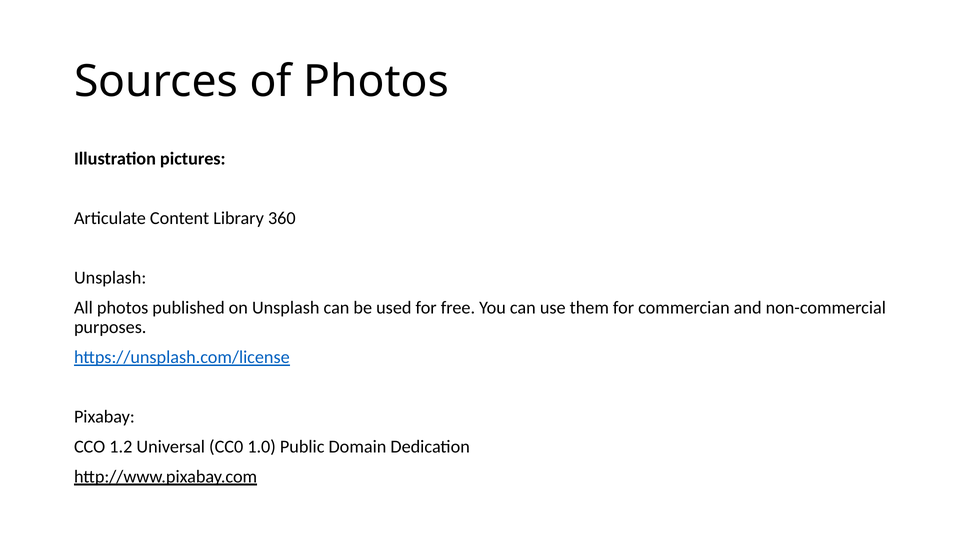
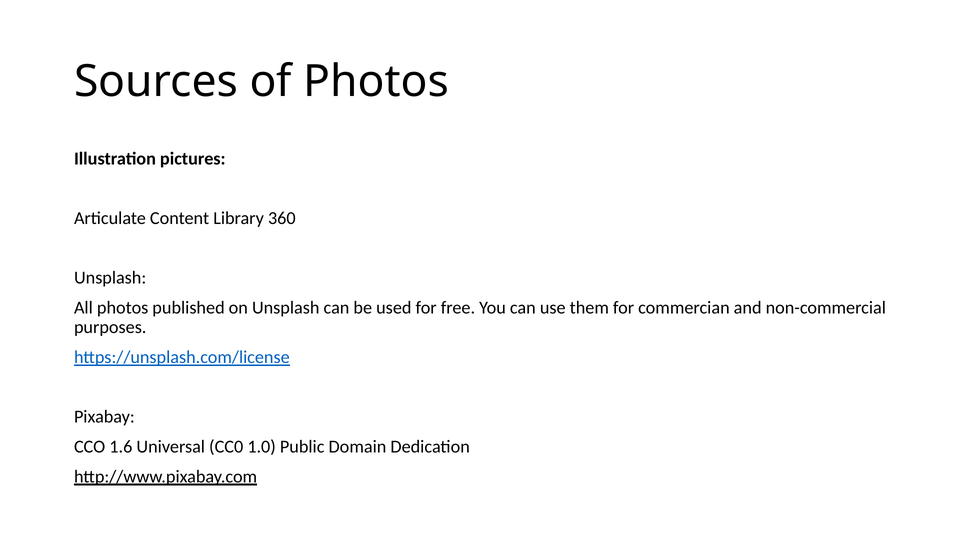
1.2: 1.2 -> 1.6
